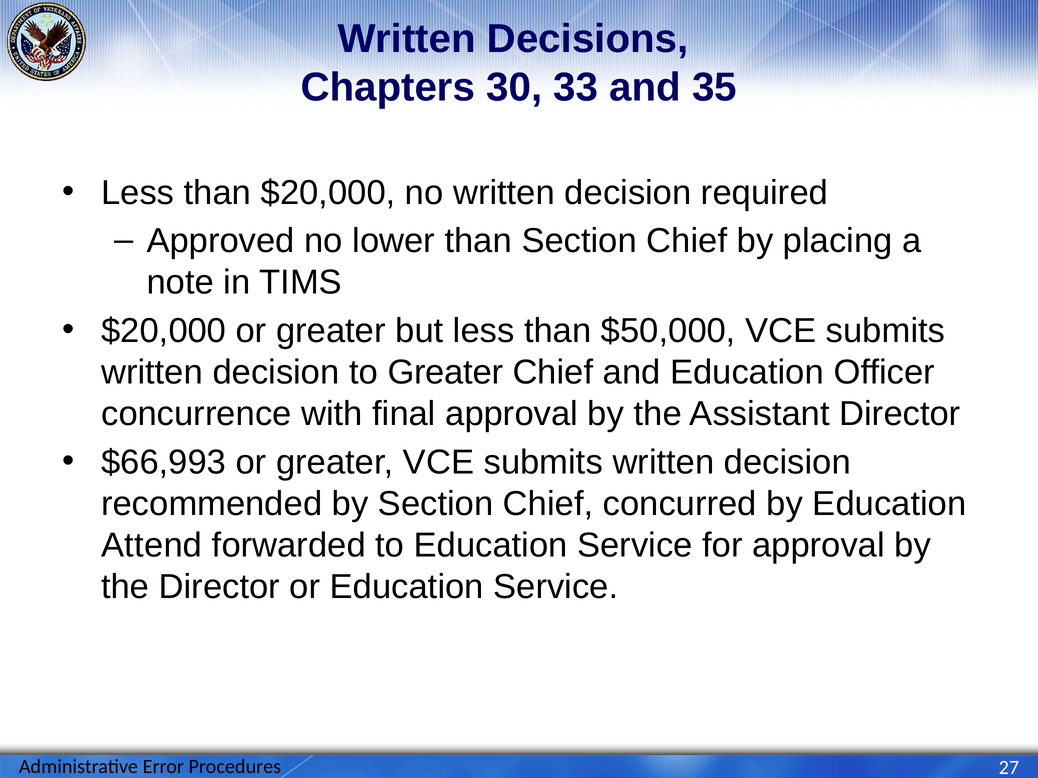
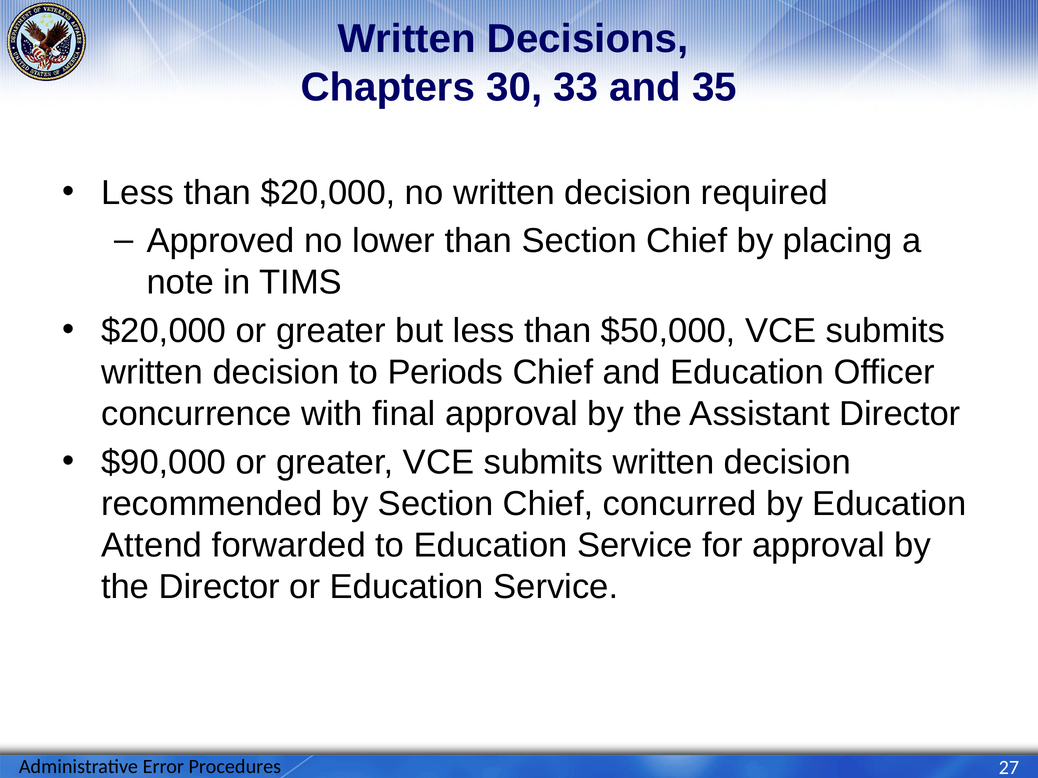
to Greater: Greater -> Periods
$66,993: $66,993 -> $90,000
